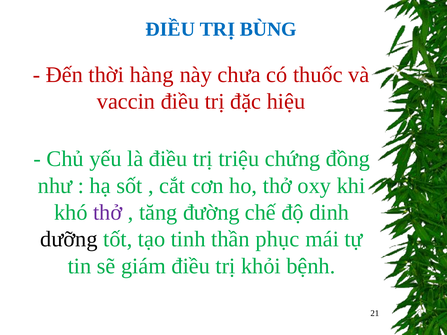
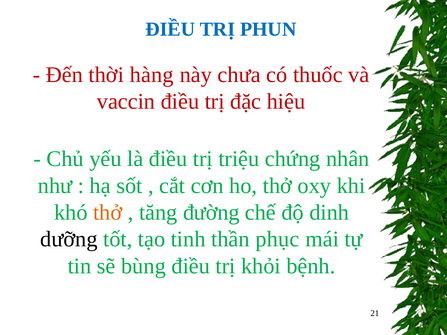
BÙNG: BÙNG -> PHUN
đồng: đồng -> nhân
thở at (108, 213) colour: purple -> orange
giám: giám -> bùng
